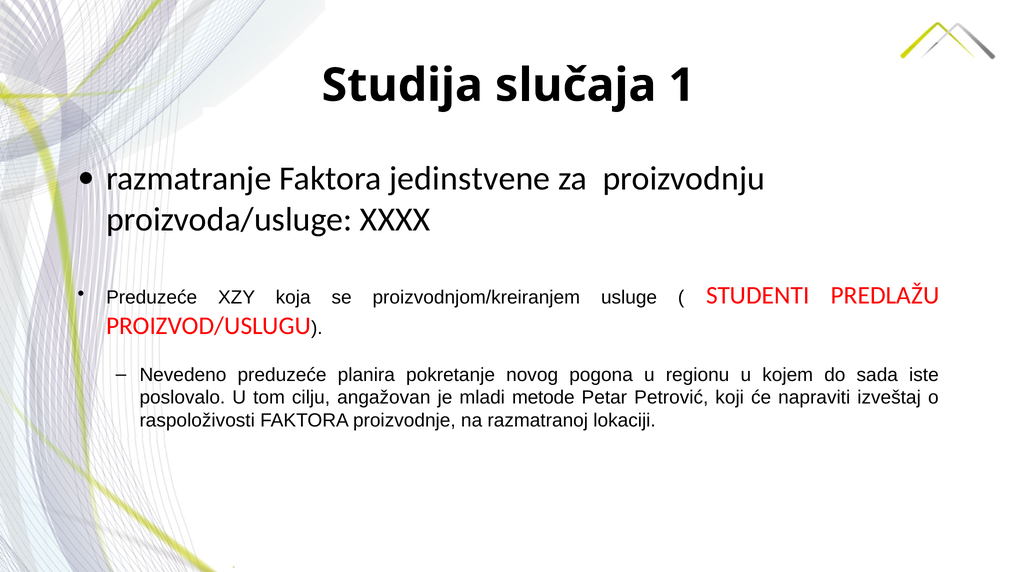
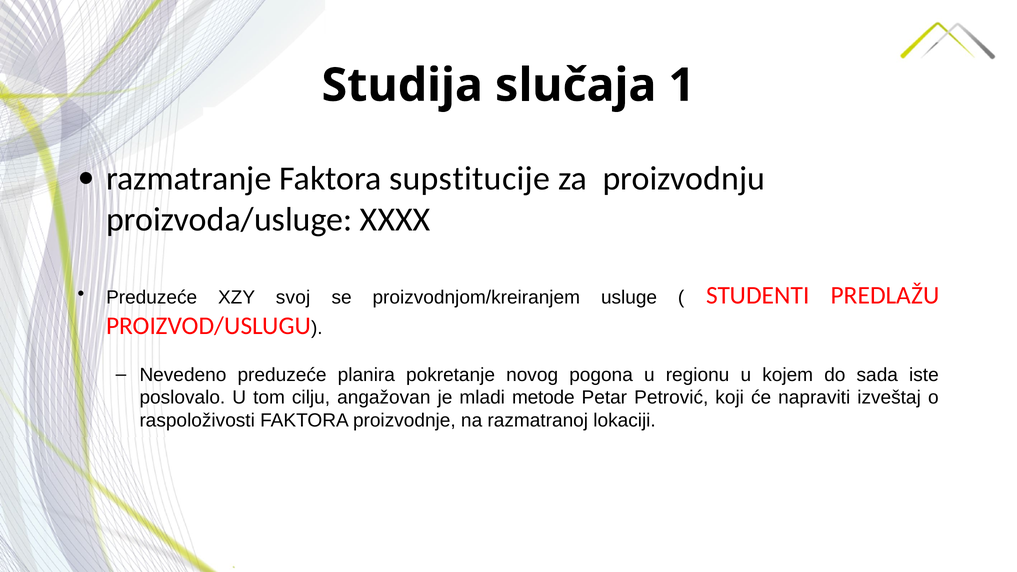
jedinstvene: jedinstvene -> supstitucije
koja: koja -> svoj
